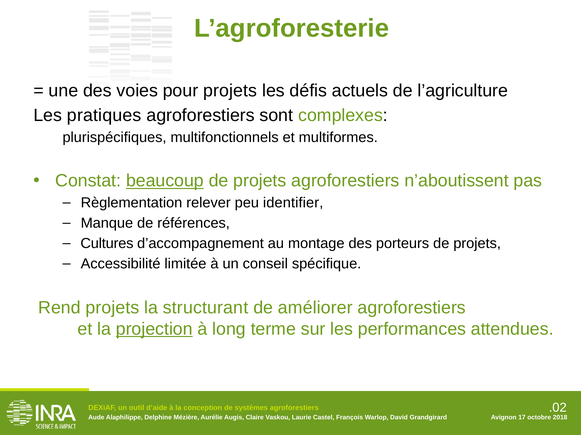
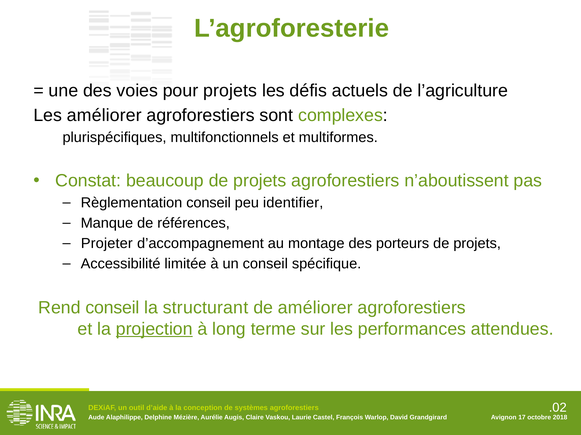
Les pratiques: pratiques -> améliorer
beaucoup underline: present -> none
Règlementation relever: relever -> conseil
Cultures: Cultures -> Projeter
Rend projets: projets -> conseil
